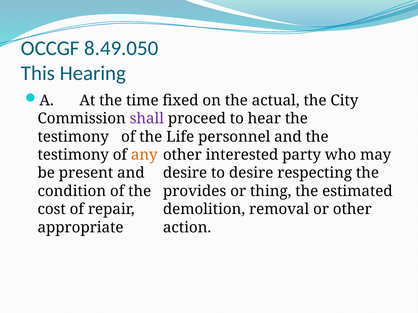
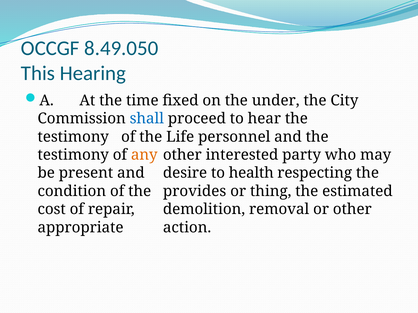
actual: actual -> under
shall colour: purple -> blue
to desire: desire -> health
